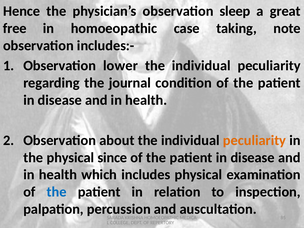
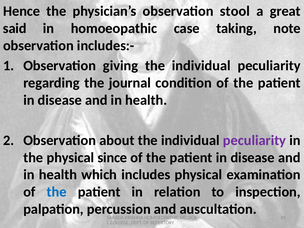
sleep: sleep -> stool
free: free -> said
lower: lower -> giving
peculiarity at (255, 140) colour: orange -> purple
